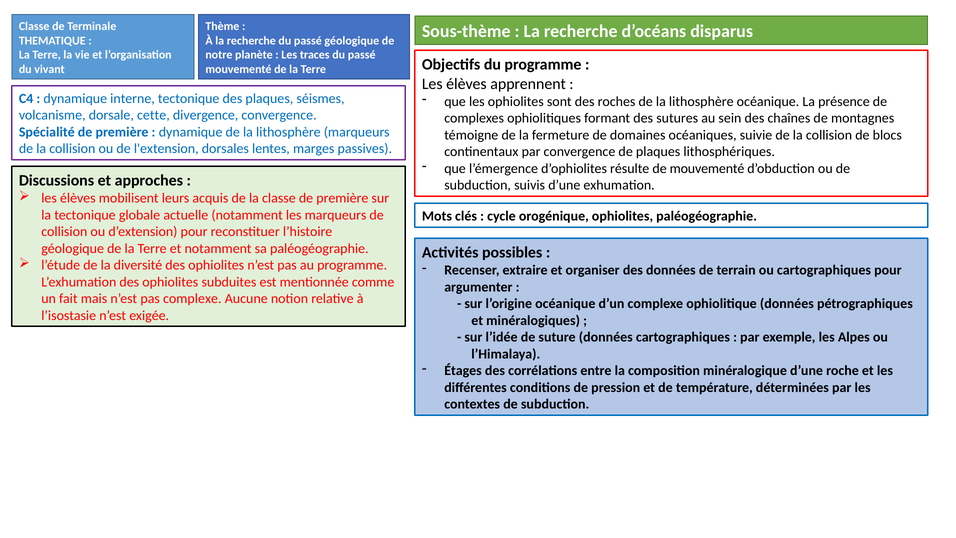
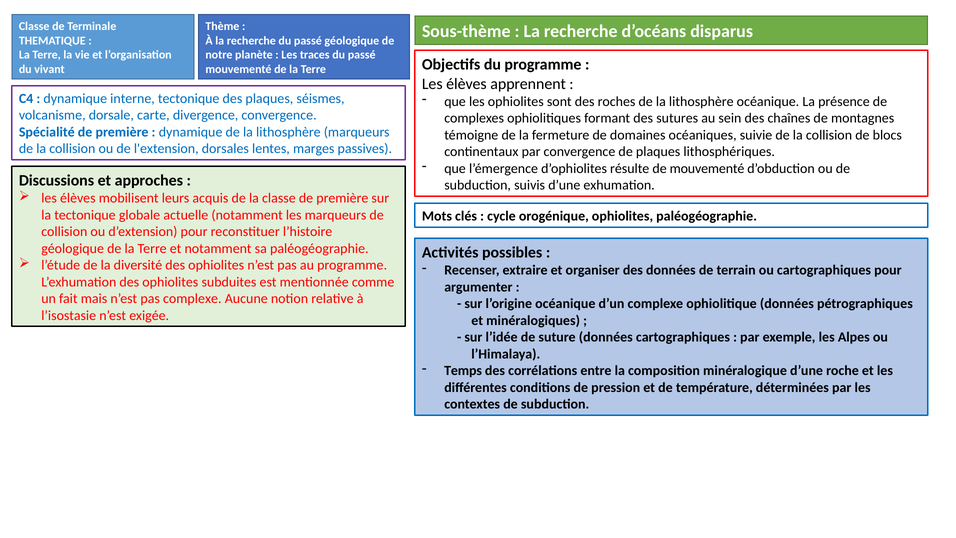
cette: cette -> carte
Étages: Étages -> Temps
